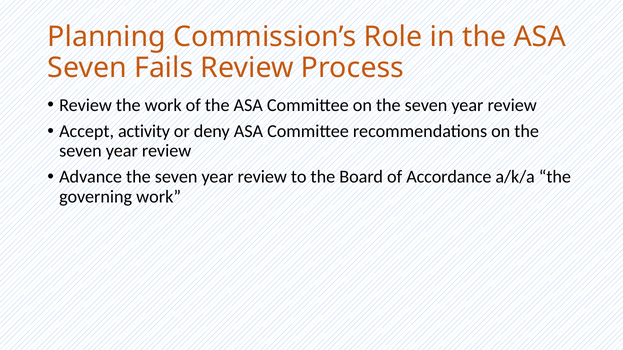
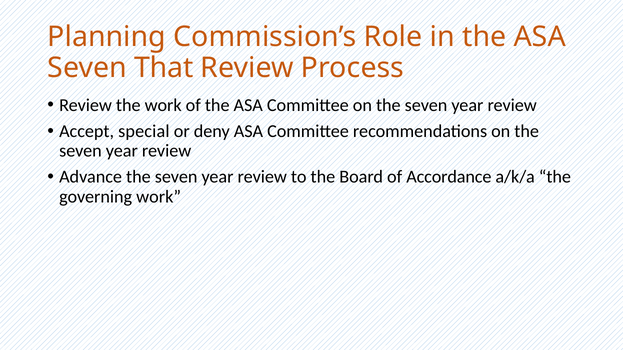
Fails: Fails -> That
activity: activity -> special
